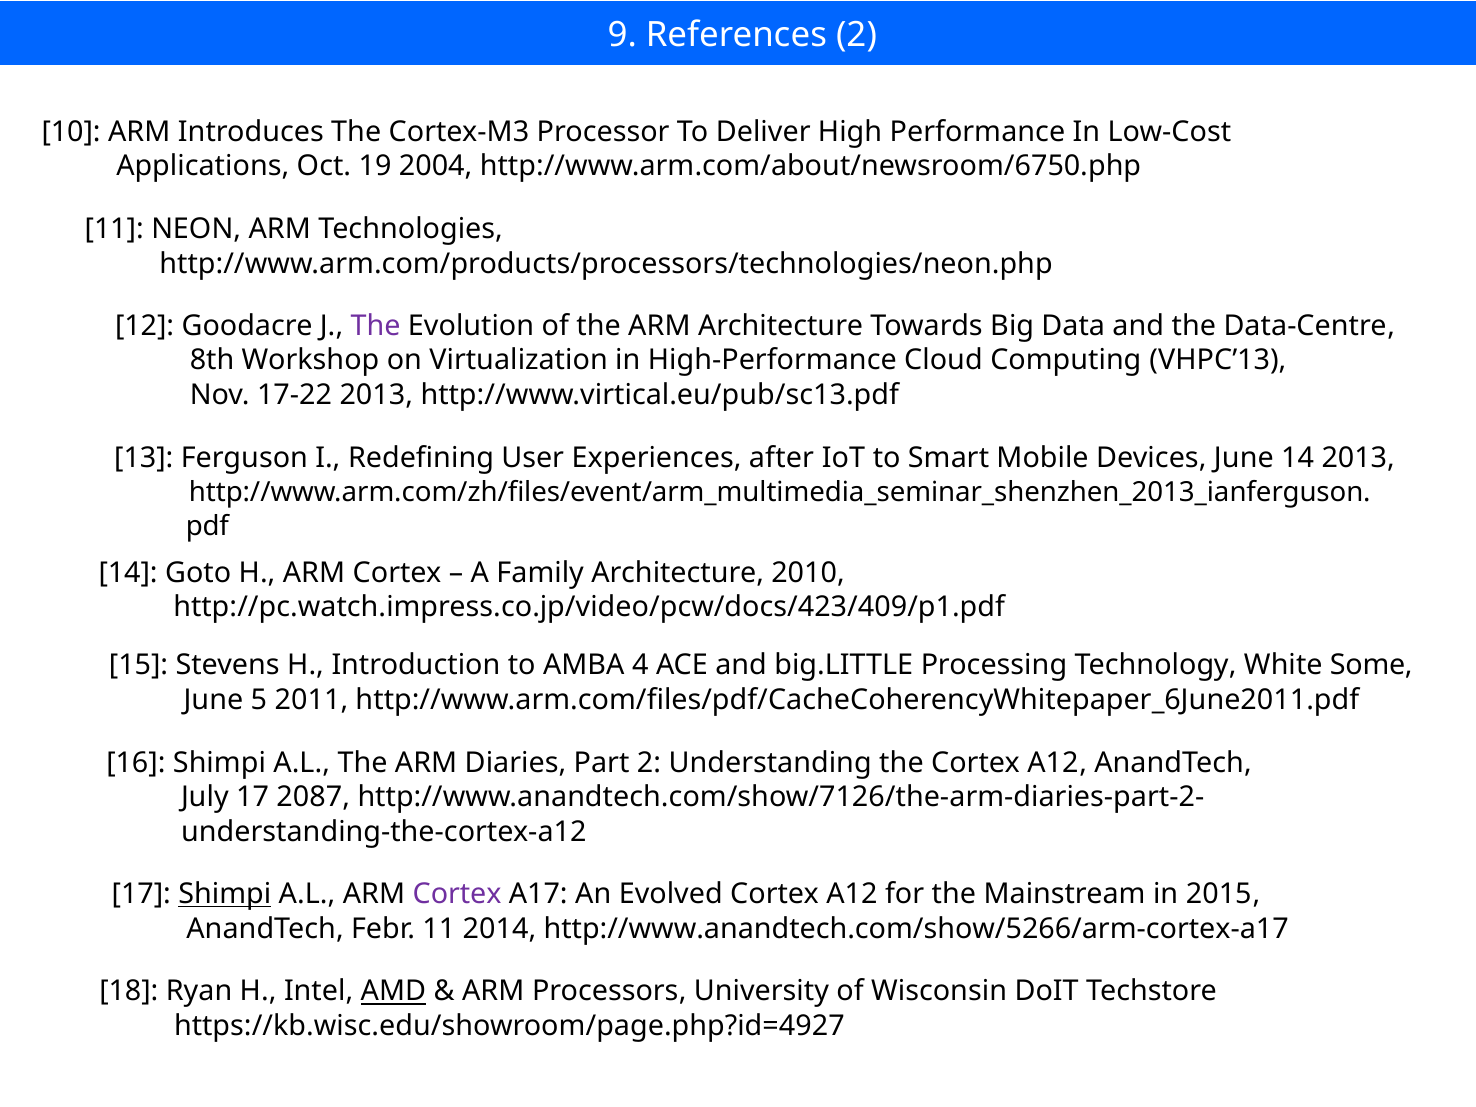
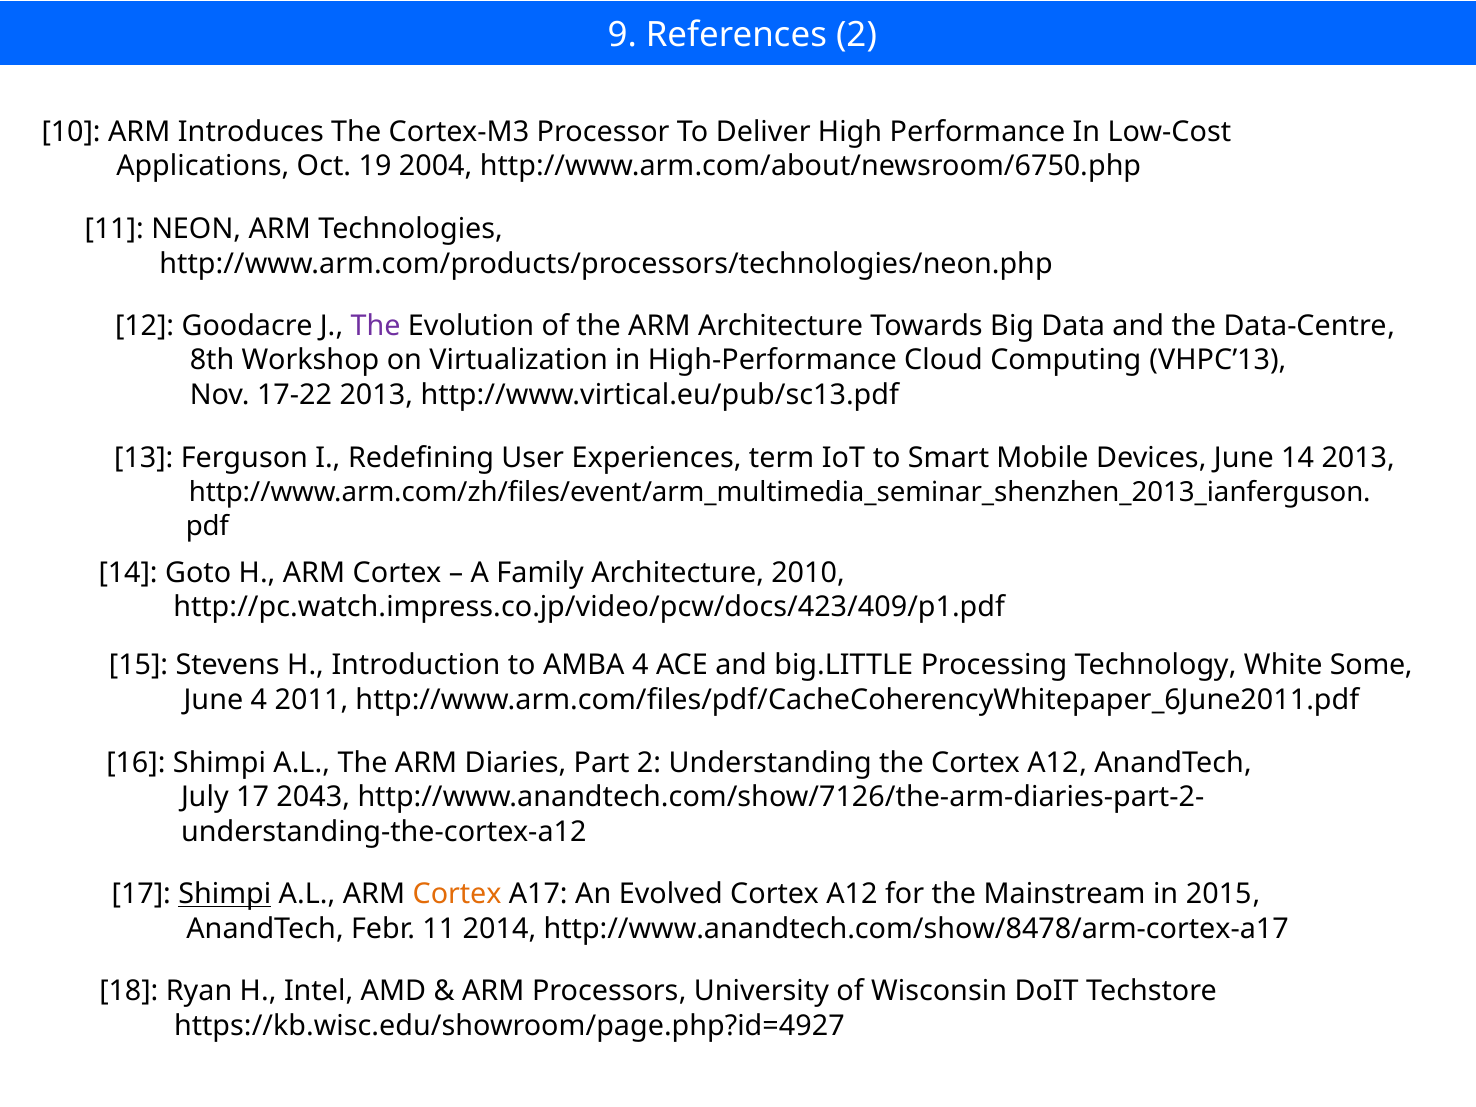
after: after -> term
June 5: 5 -> 4
2087: 2087 -> 2043
Cortex at (457, 894) colour: purple -> orange
http://www.anandtech.com/show/5266/arm-cortex-a17: http://www.anandtech.com/show/5266/arm-cortex-a17 -> http://www.anandtech.com/show/8478/arm-cortex-a17
AMD underline: present -> none
